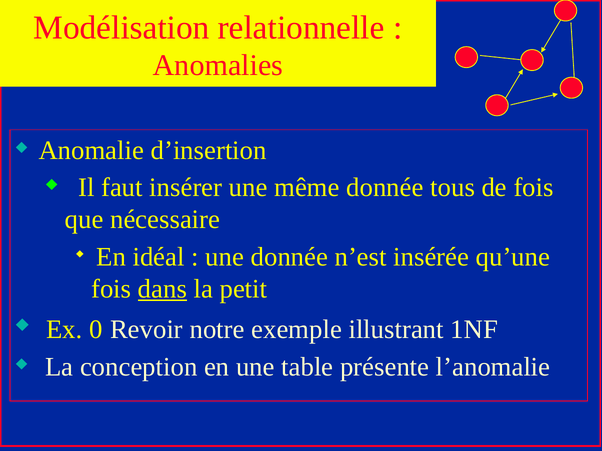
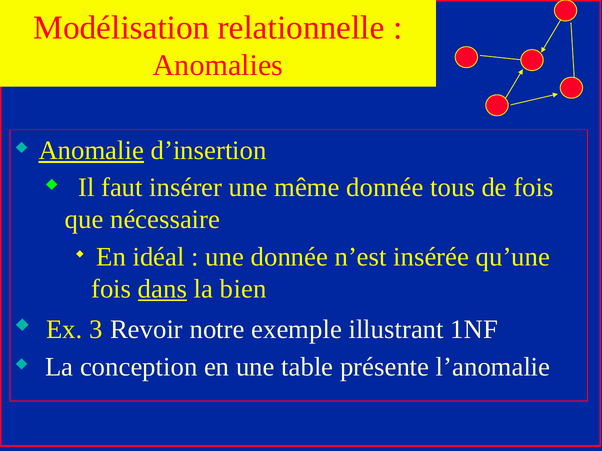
Anomalie underline: none -> present
petit: petit -> bien
0: 0 -> 3
